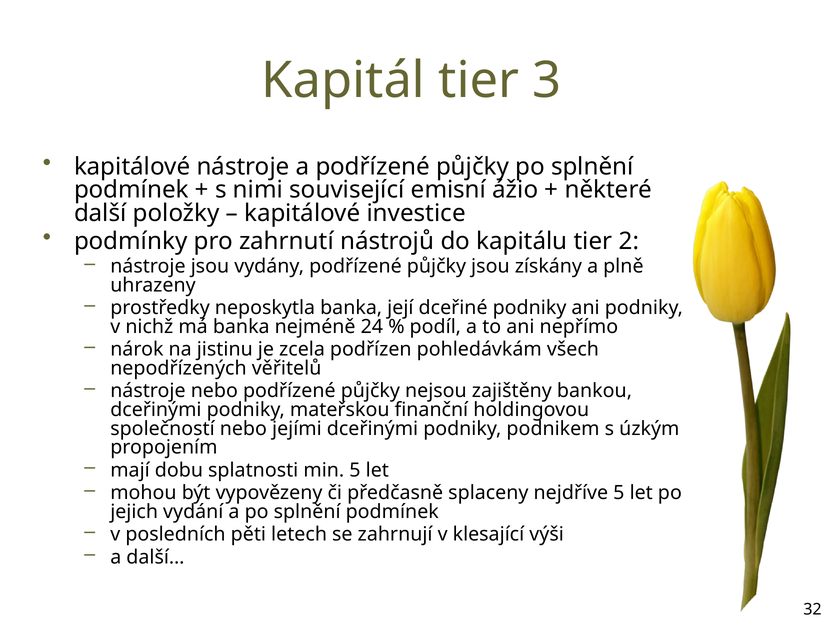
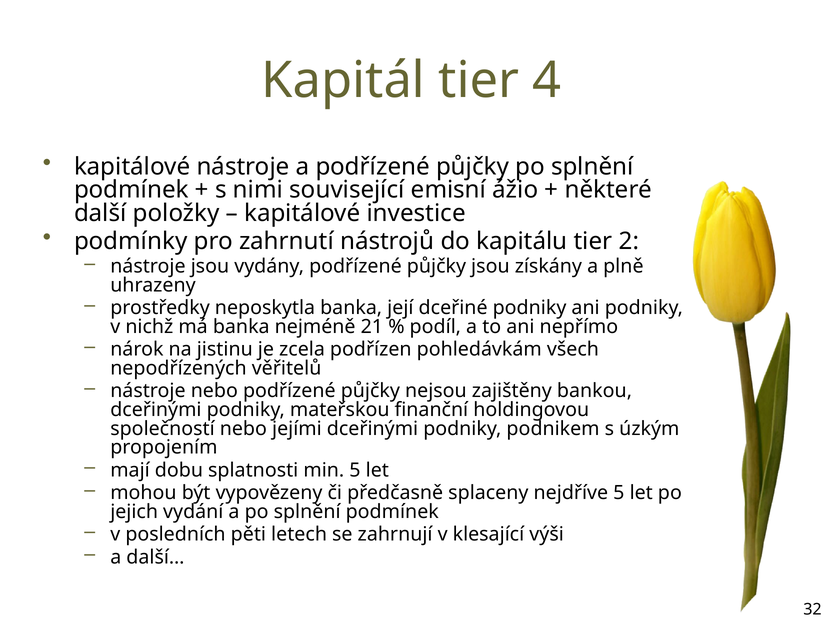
3: 3 -> 4
24: 24 -> 21
